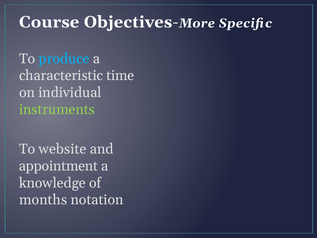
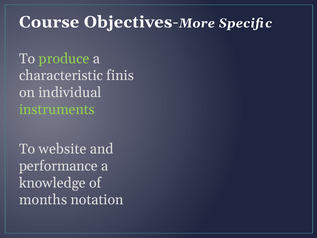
produce colour: light blue -> light green
time: time -> finis
appointment: appointment -> performance
